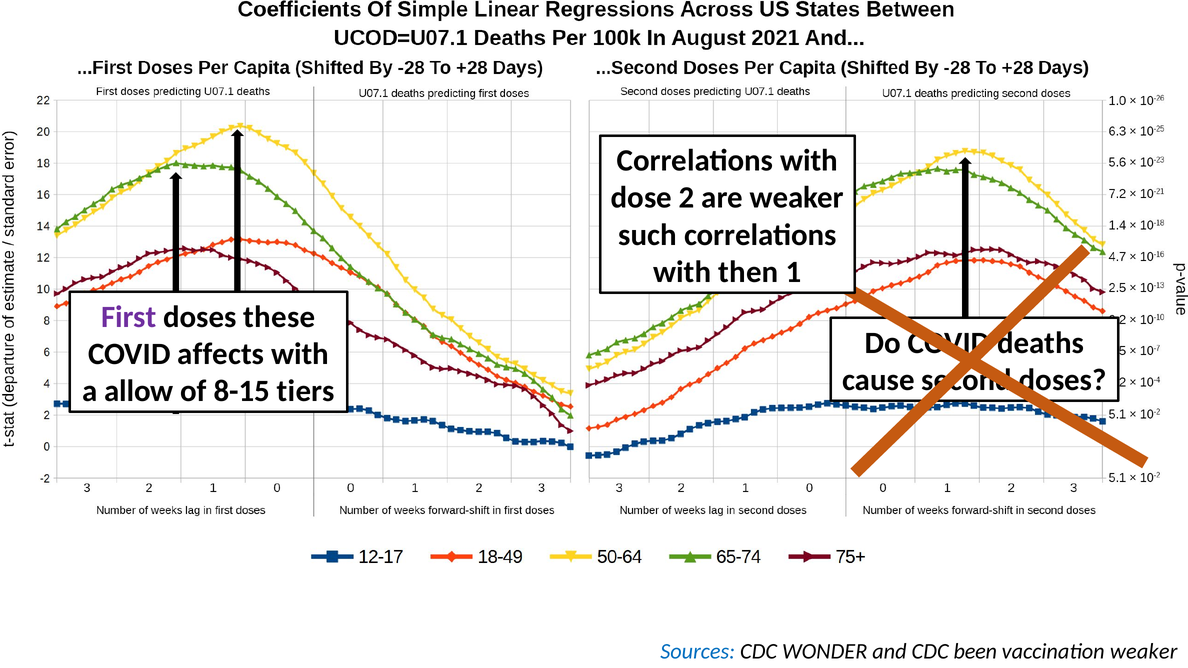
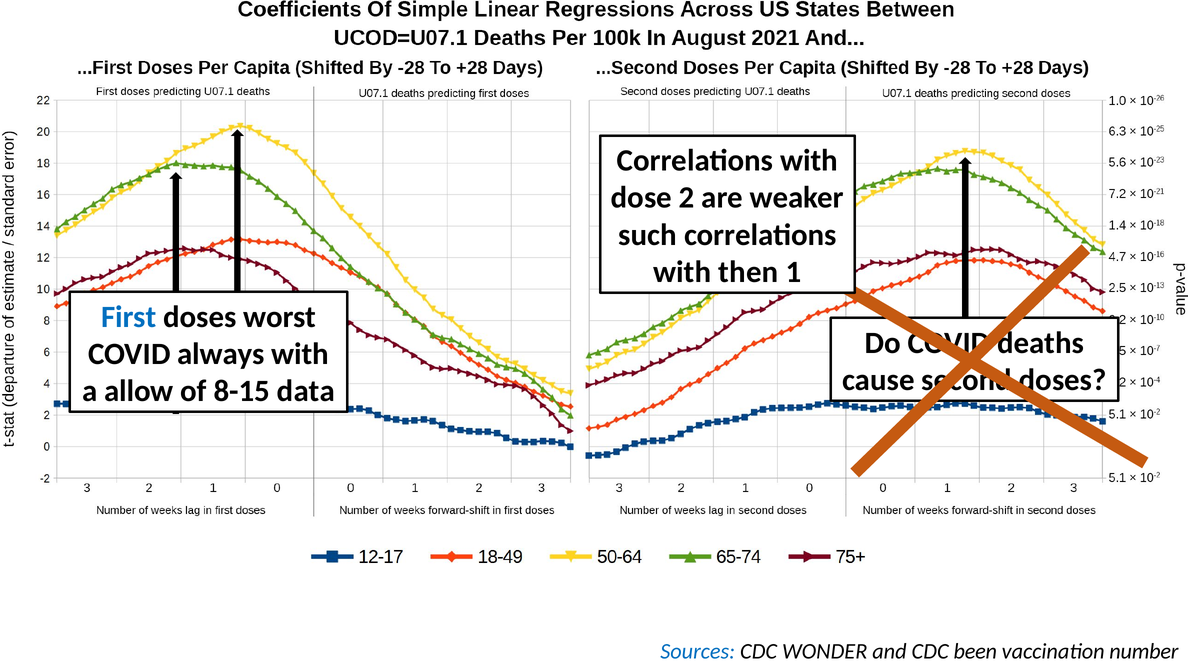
First colour: purple -> blue
these: these -> worst
affects: affects -> always
tiers: tiers -> data
vaccination weaker: weaker -> number
